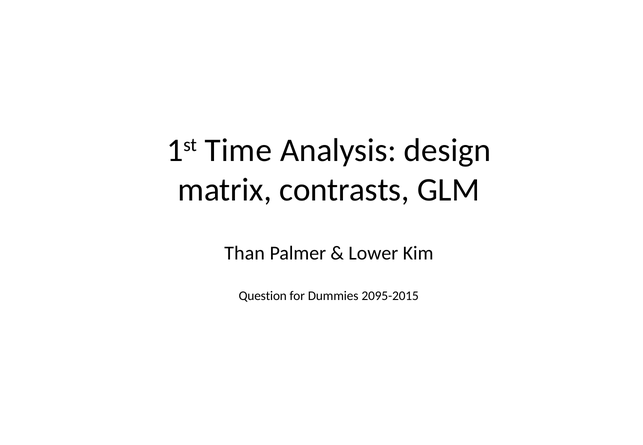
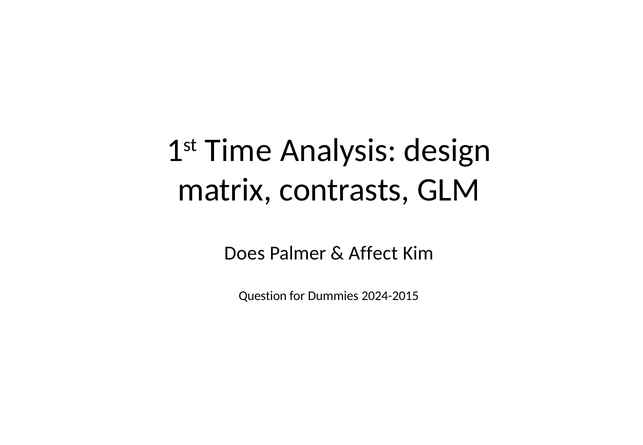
Than: Than -> Does
Lower: Lower -> Affect
2095-2015: 2095-2015 -> 2024-2015
